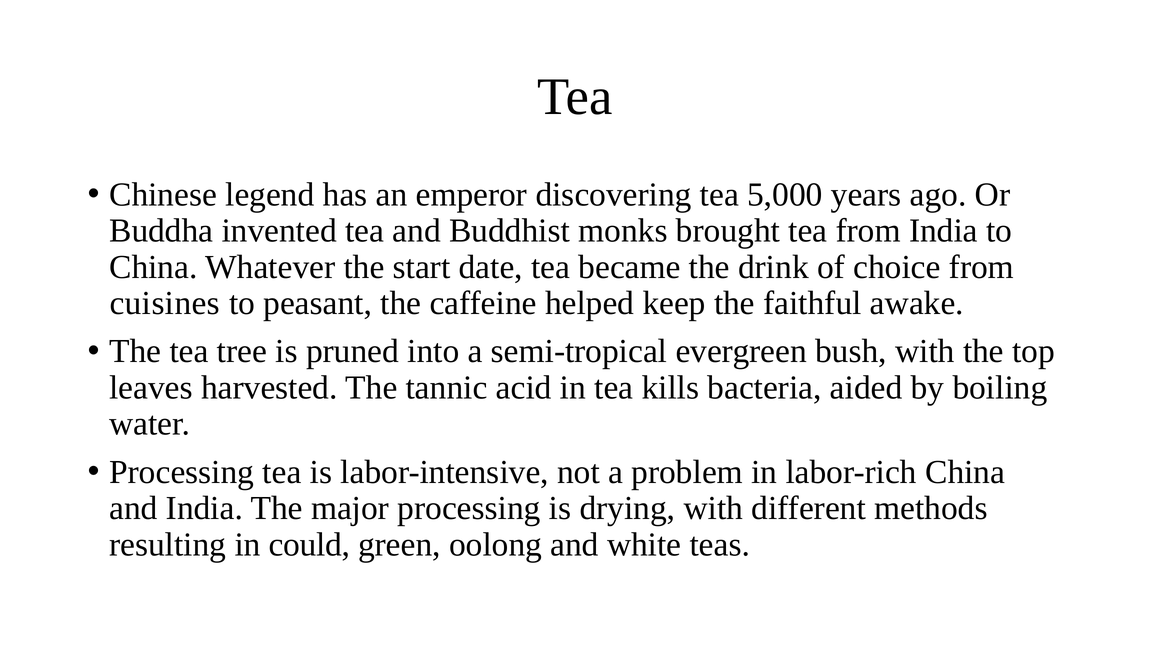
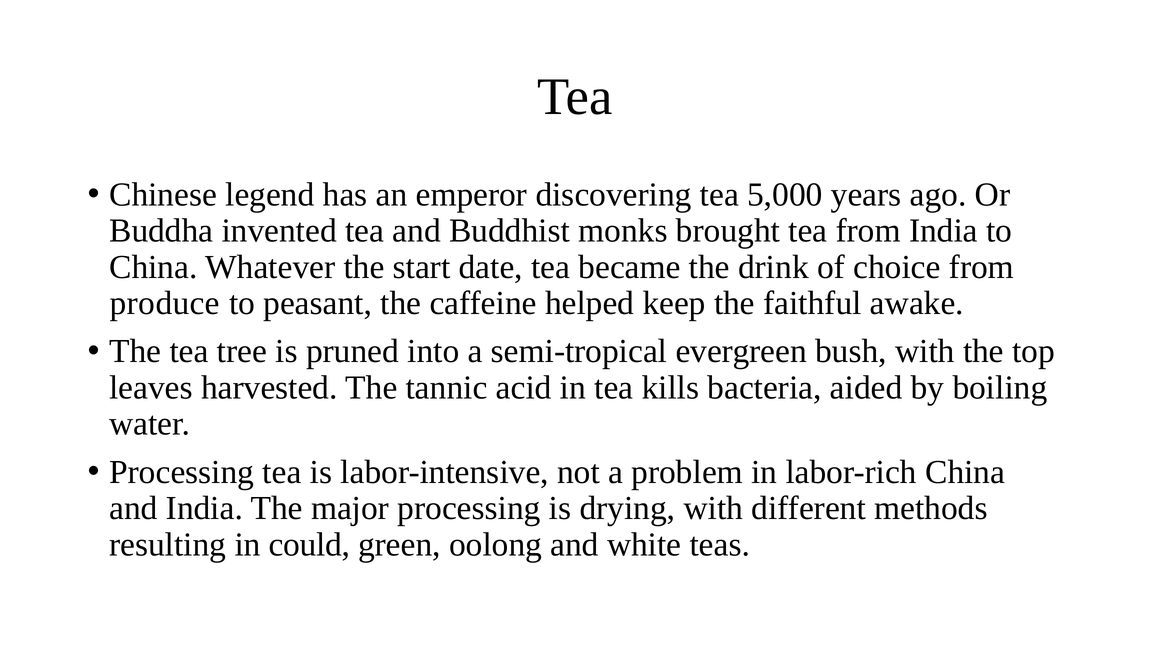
cuisines: cuisines -> produce
